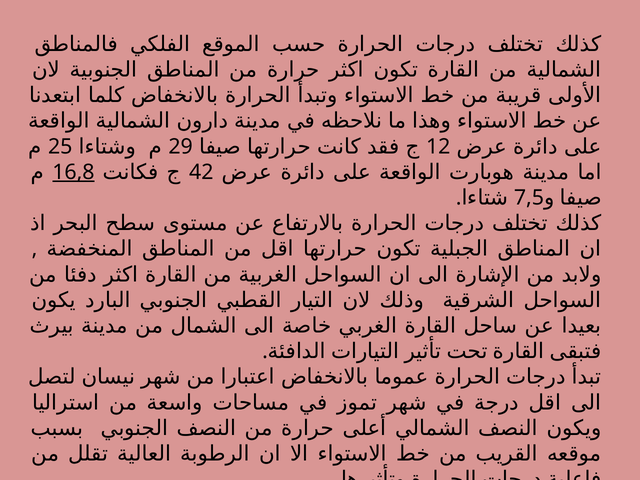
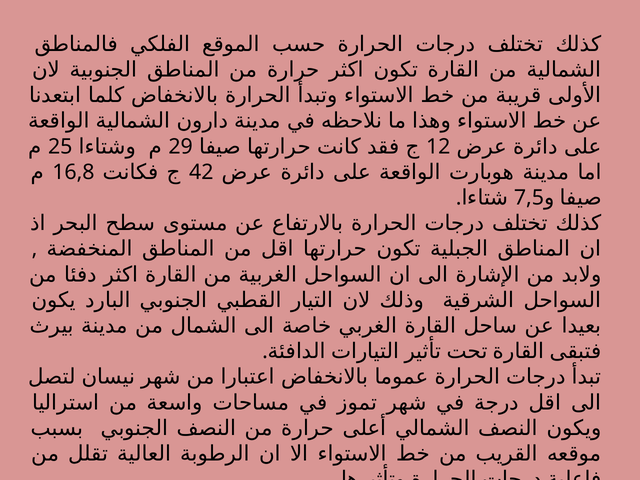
16,8 underline: present -> none
